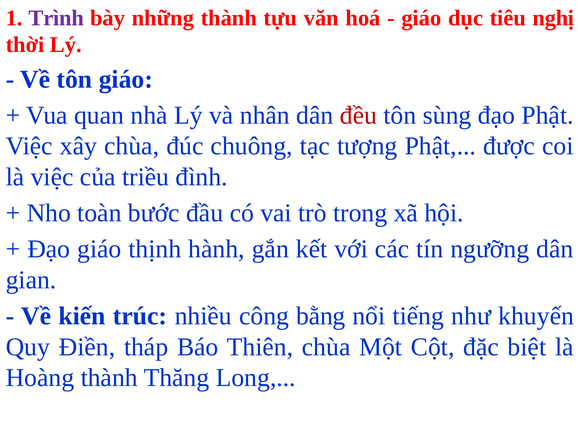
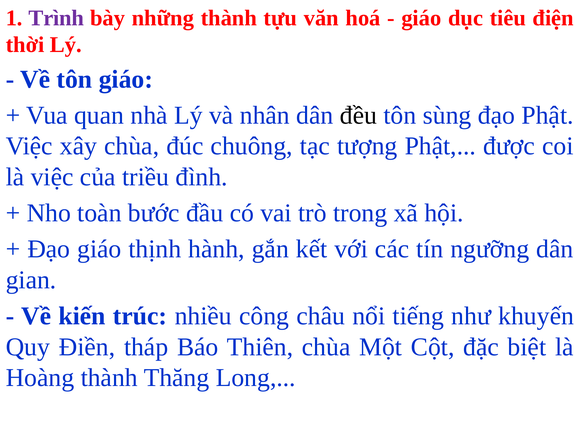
nghị: nghị -> điện
đều colour: red -> black
bằng: bằng -> châu
